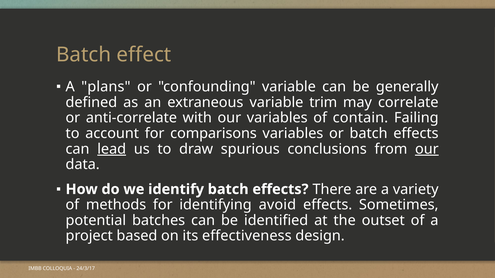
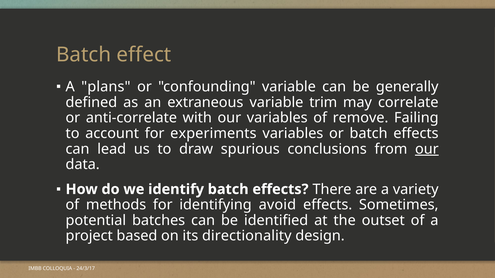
contain: contain -> remove
comparisons: comparisons -> experiments
lead underline: present -> none
effectiveness: effectiveness -> directionality
